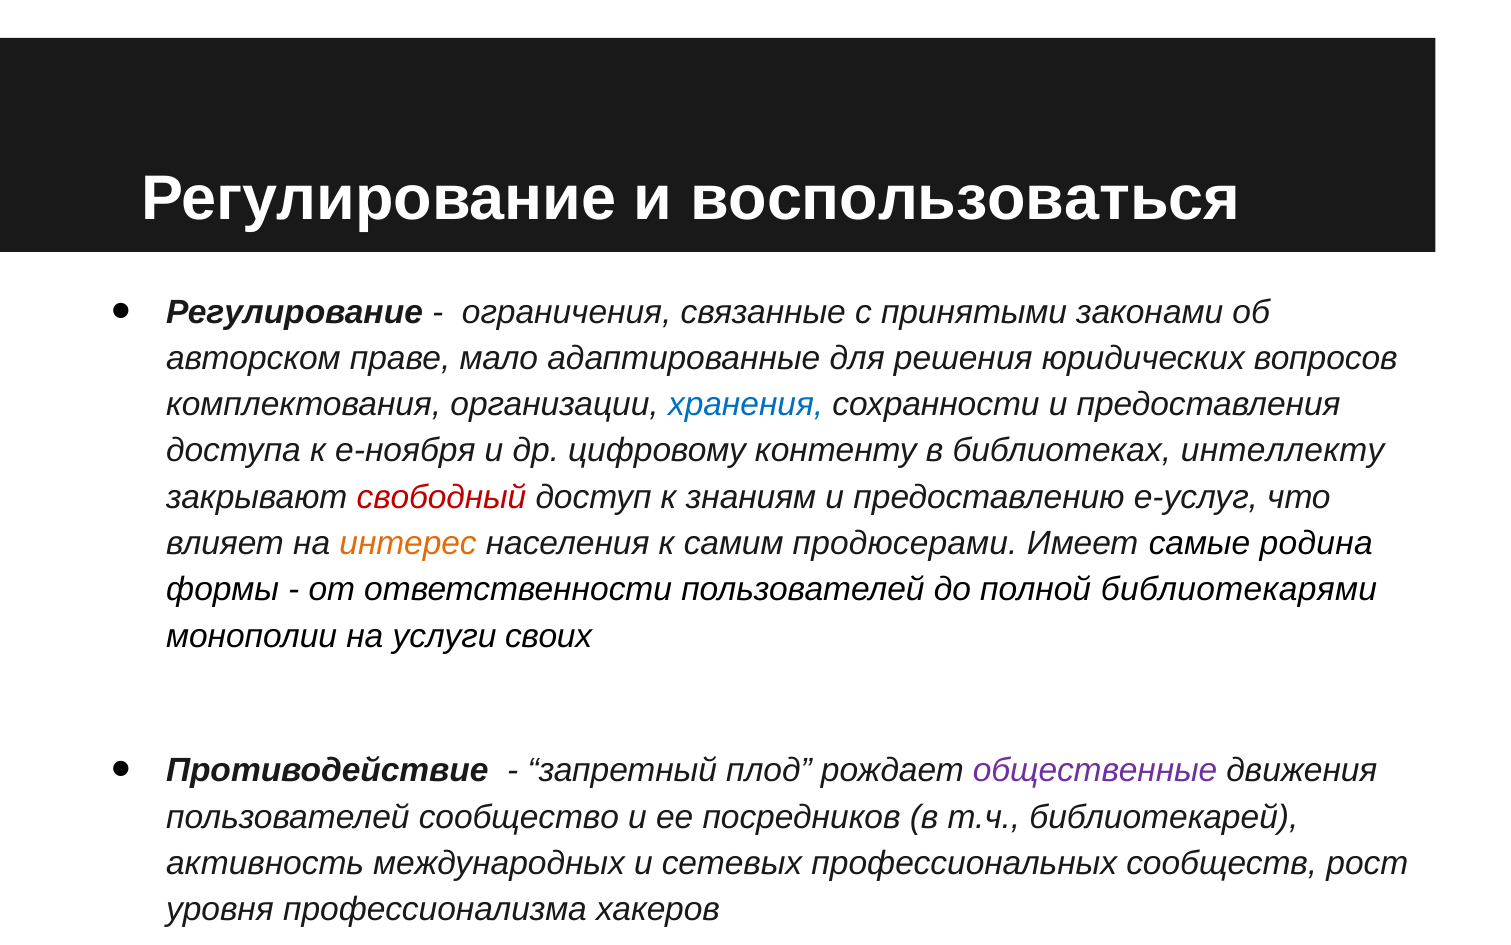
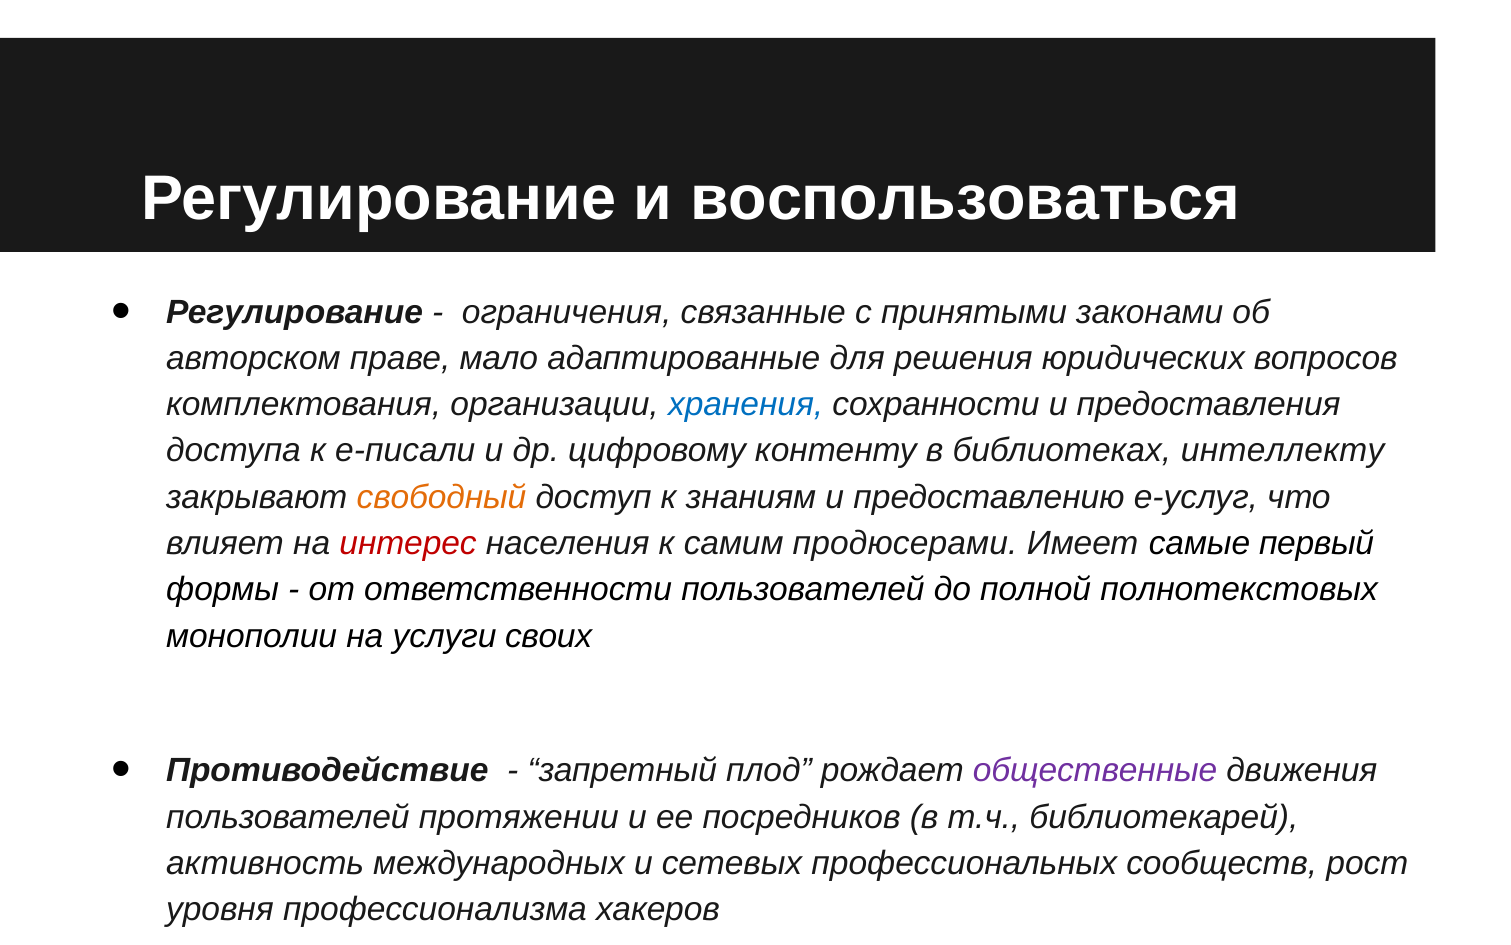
e-ноября: e-ноября -> e-писали
свободный colour: red -> orange
интерес colour: orange -> red
родина: родина -> первый
библиотекарями: библиотекарями -> полнотекстовых
сообщество: сообщество -> протяжении
